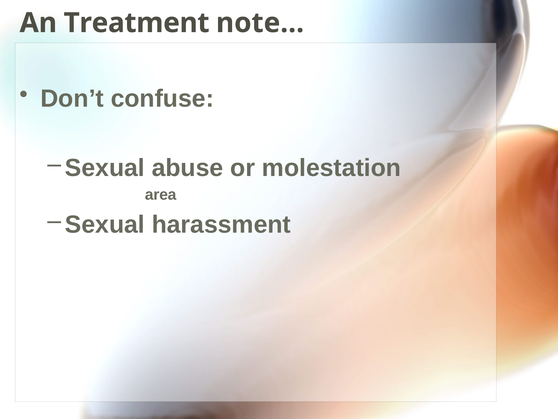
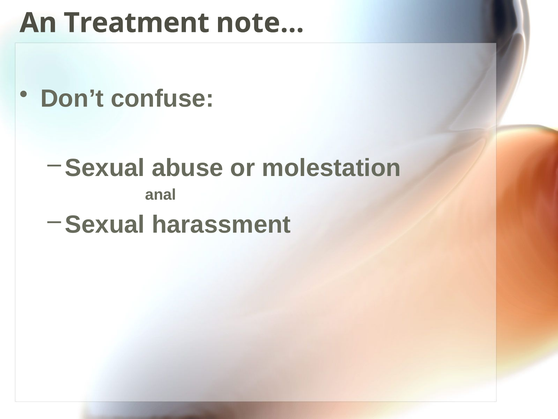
area: area -> anal
